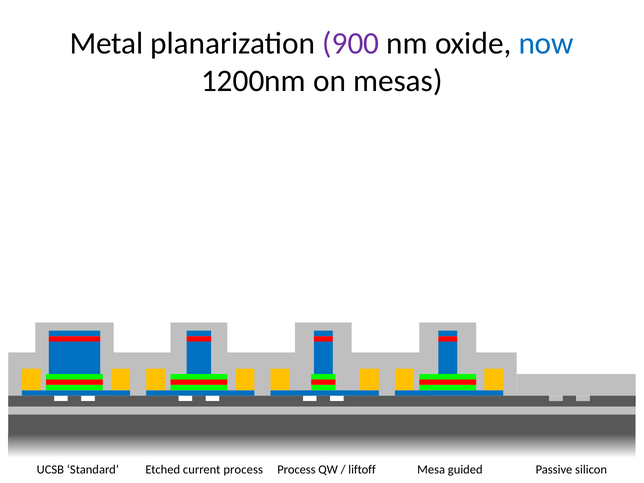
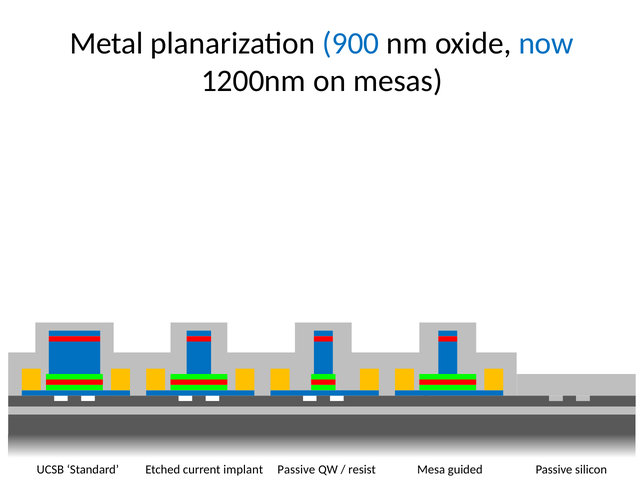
900 colour: purple -> blue
current process: process -> implant
Process at (296, 469): Process -> Passive
liftoff: liftoff -> resist
